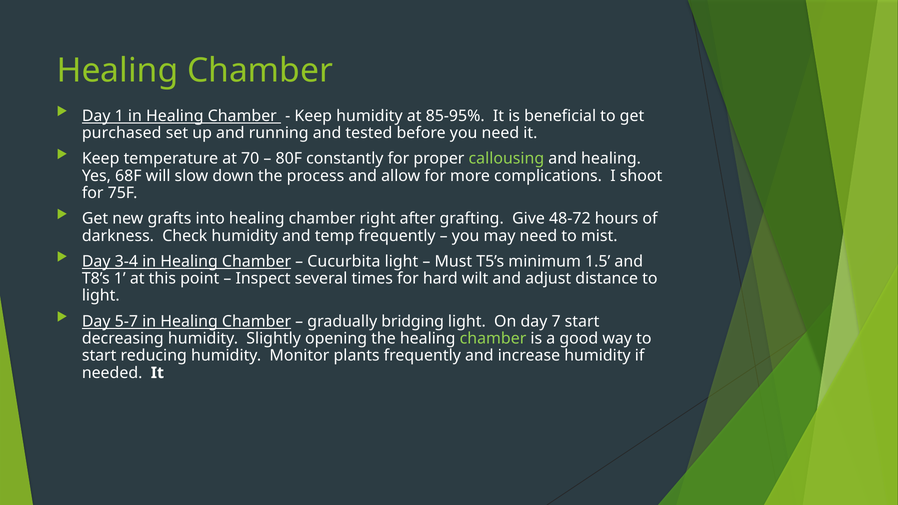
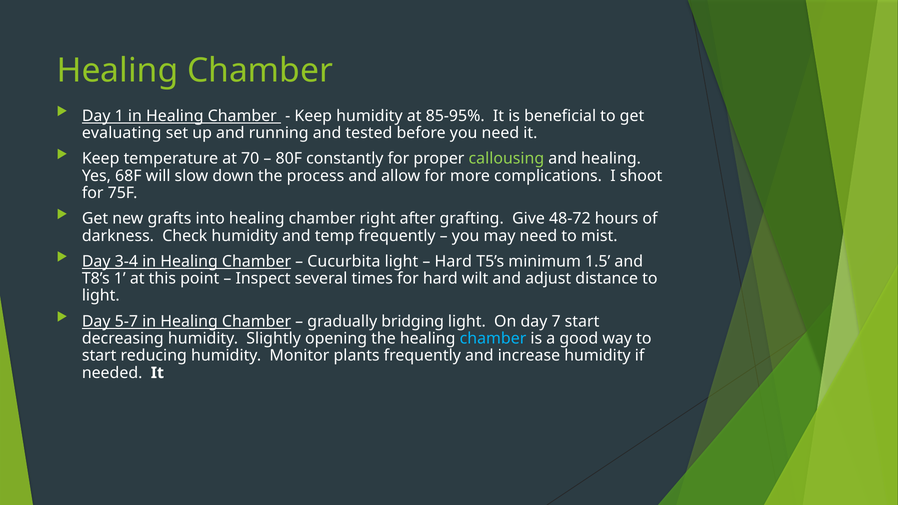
purchased: purchased -> evaluating
Must at (453, 261): Must -> Hard
chamber at (493, 339) colour: light green -> light blue
